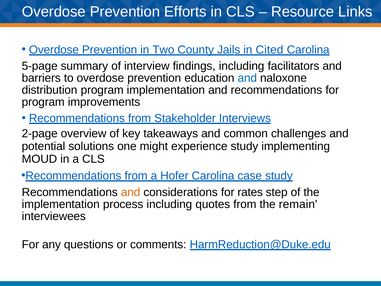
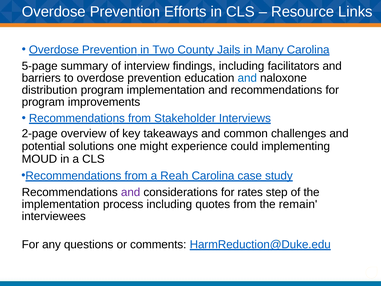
Cited: Cited -> Many
experience study: study -> could
Hofer: Hofer -> Reah
and at (131, 192) colour: orange -> purple
